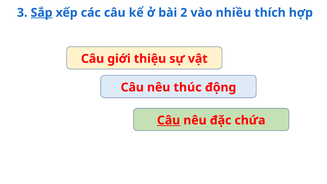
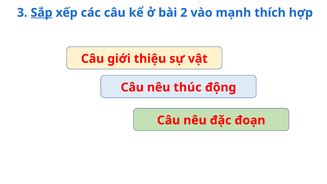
nhiều: nhiều -> mạnh
Câu at (169, 120) underline: present -> none
chứa: chứa -> đoạn
